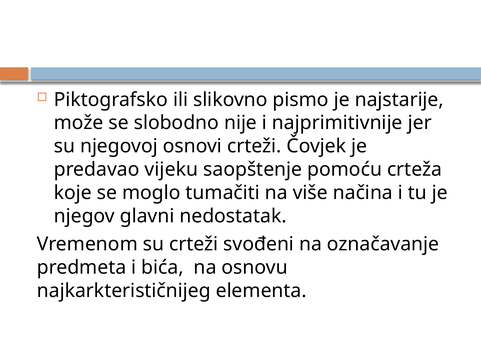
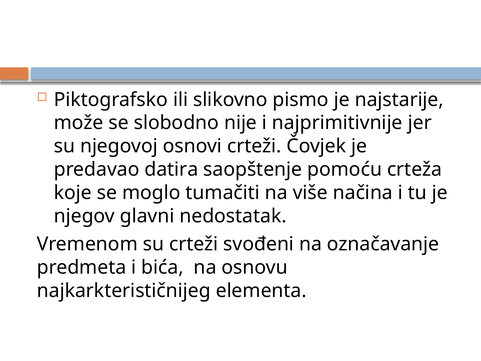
vijeku: vijeku -> datira
